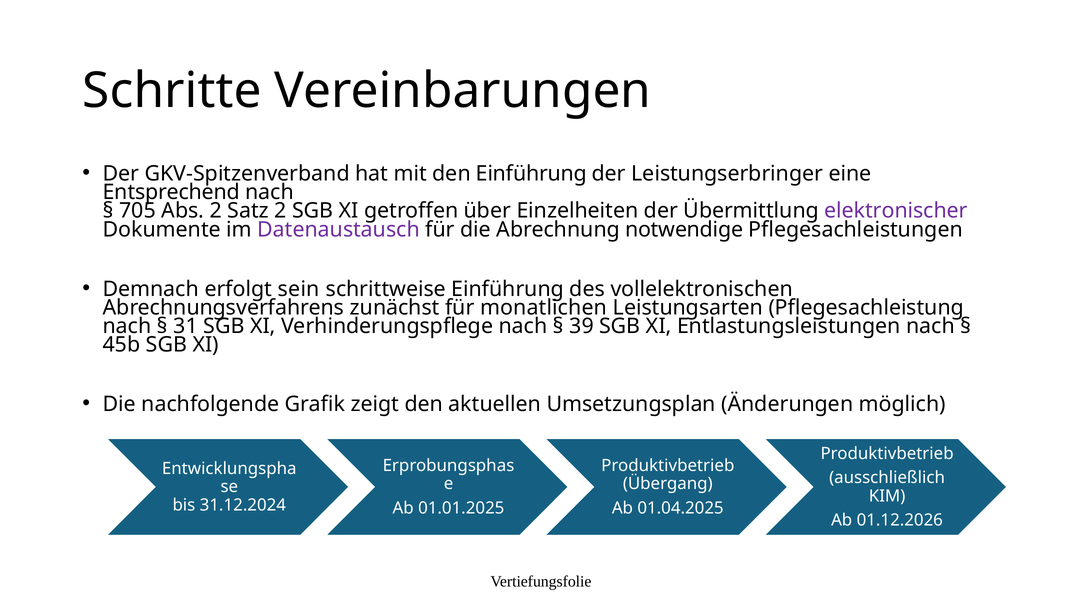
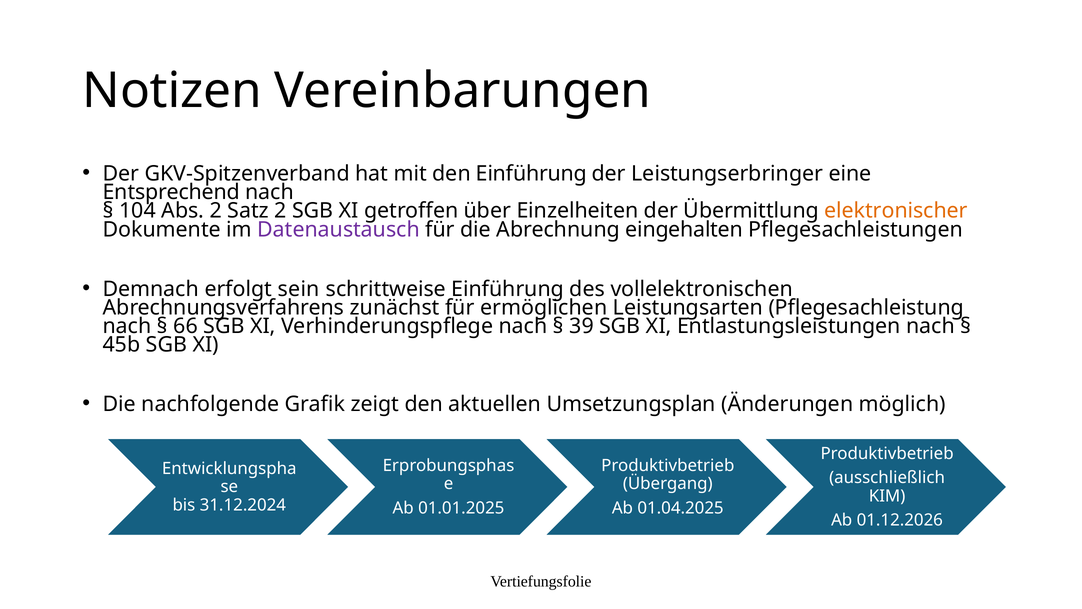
Schritte: Schritte -> Notizen
705: 705 -> 104
elektronischer colour: purple -> orange
notwendige: notwendige -> eingehalten
monatlichen: monatlichen -> ermöglichen
31: 31 -> 66
